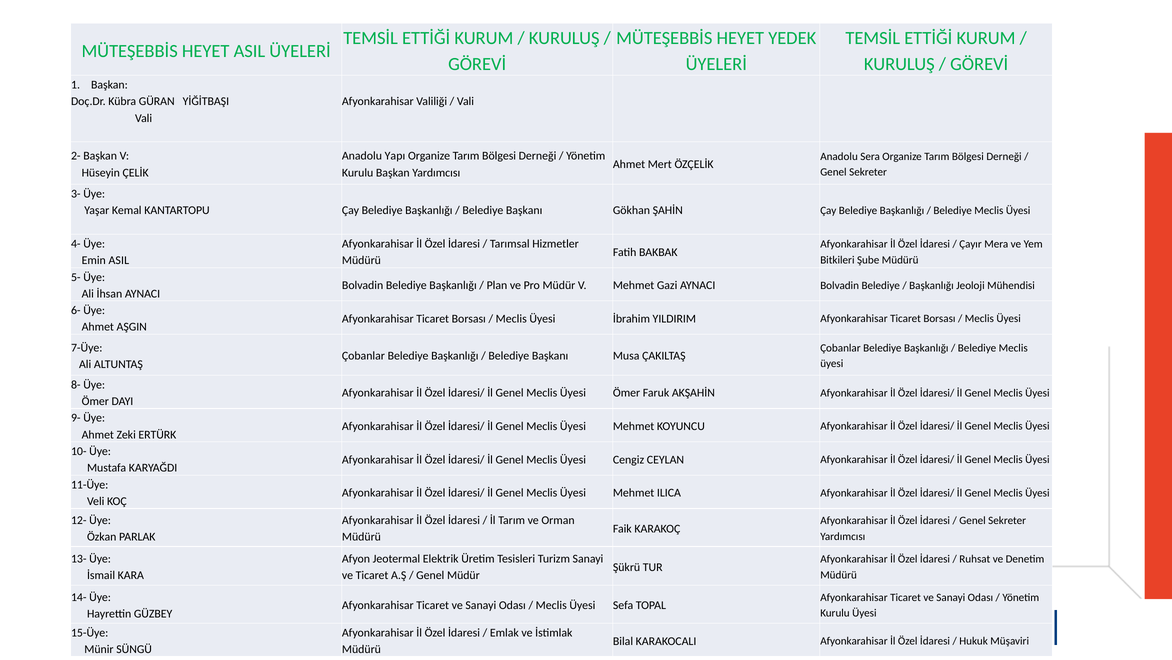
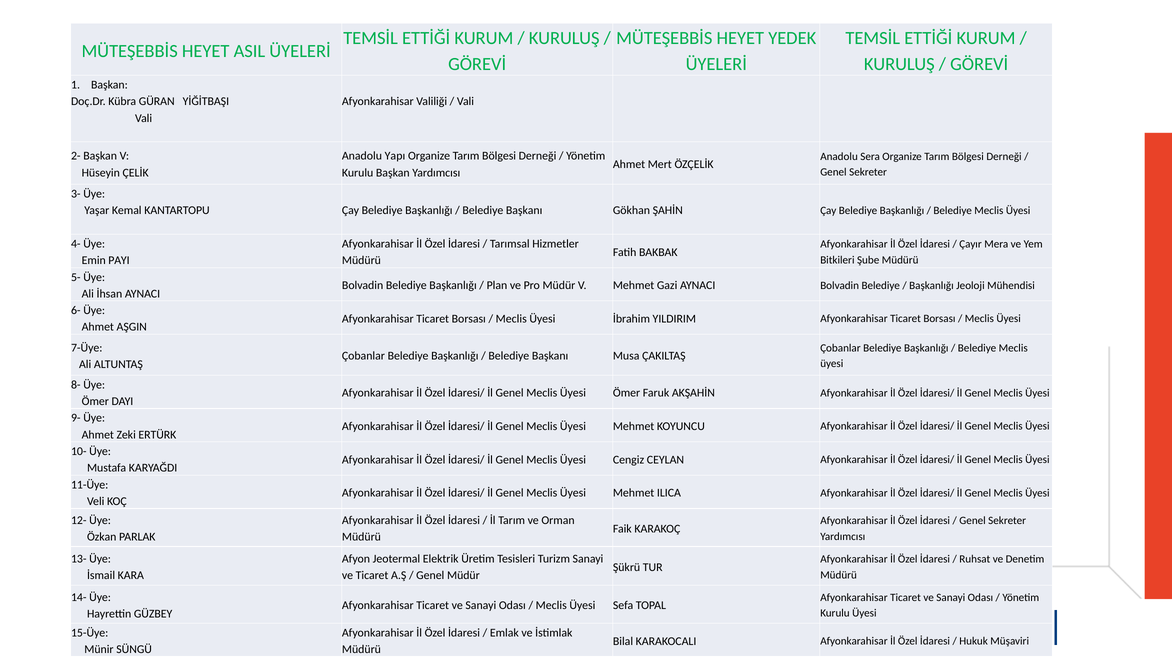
Emin ASIL: ASIL -> PAYI
